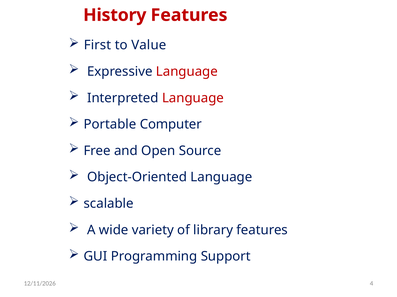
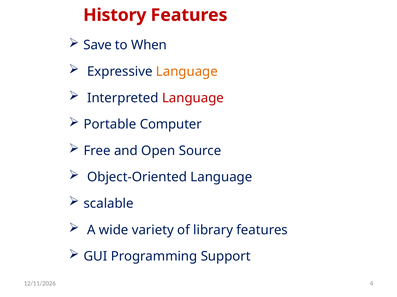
First: First -> Save
Value: Value -> When
Language at (187, 72) colour: red -> orange
